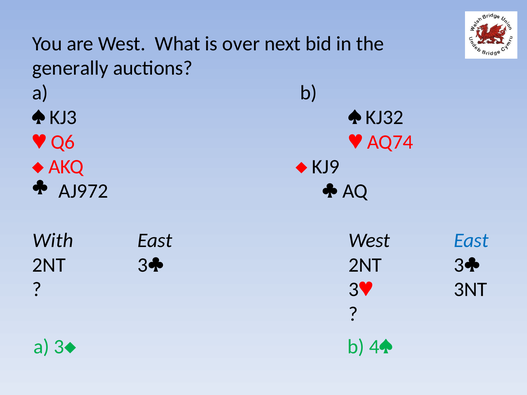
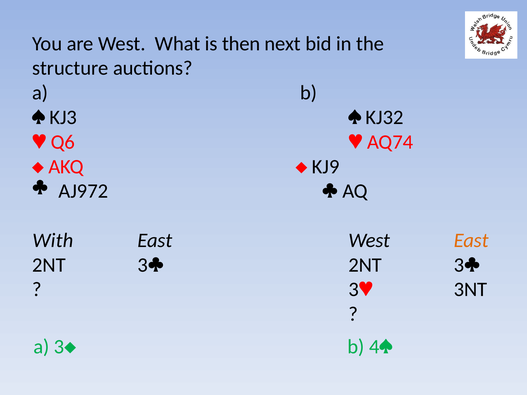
over: over -> then
generally: generally -> structure
East at (471, 241) colour: blue -> orange
